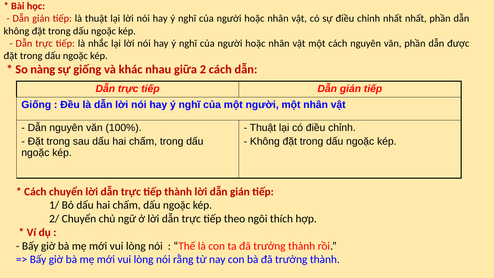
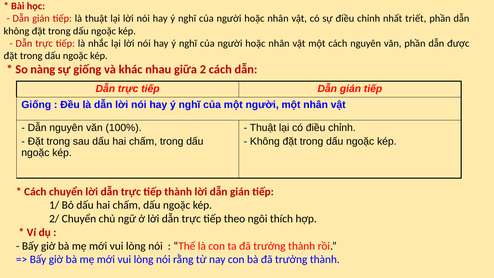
nhất nhất: nhất -> triết
